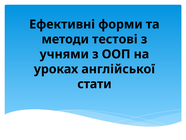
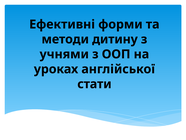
тестові: тестові -> дитину
